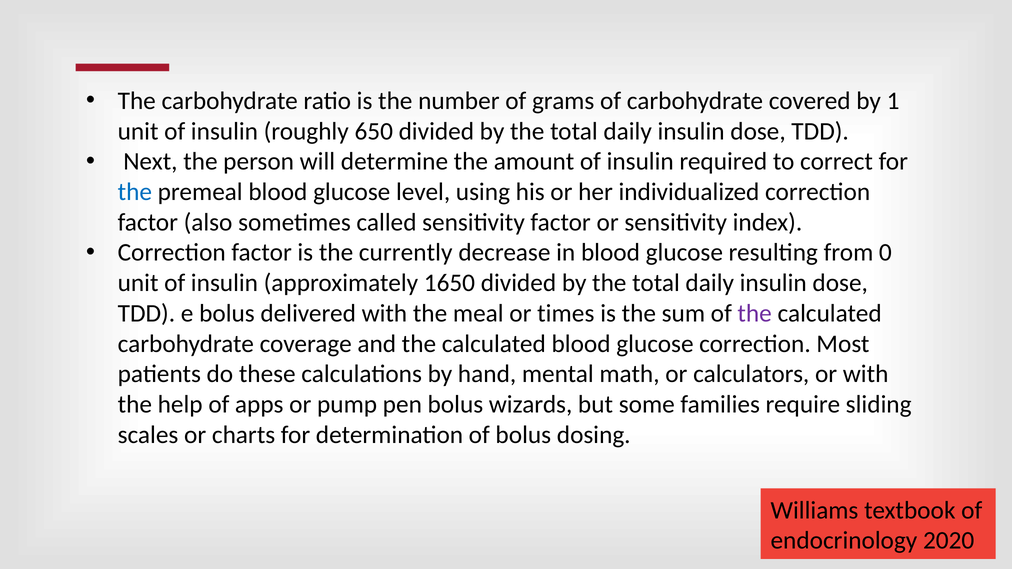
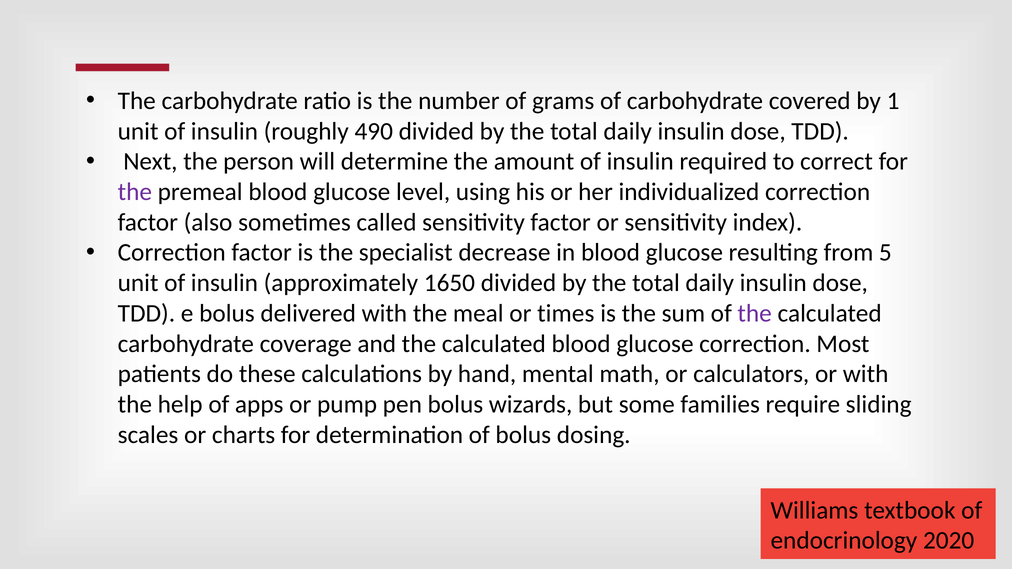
650: 650 -> 490
the at (135, 192) colour: blue -> purple
currently: currently -> specialist
0: 0 -> 5
